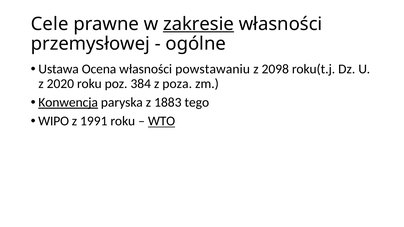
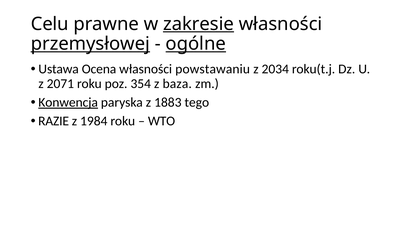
Cele: Cele -> Celu
przemysłowej underline: none -> present
ogólne underline: none -> present
2098: 2098 -> 2034
2020: 2020 -> 2071
384: 384 -> 354
poza: poza -> baza
WIPO: WIPO -> RAZIE
1991: 1991 -> 1984
WTO underline: present -> none
